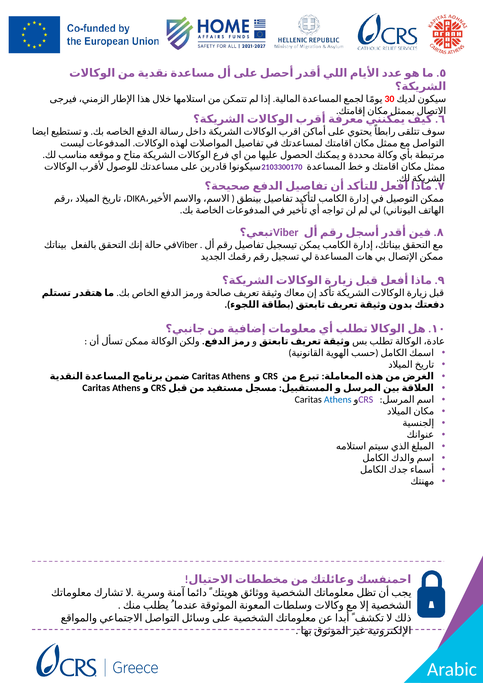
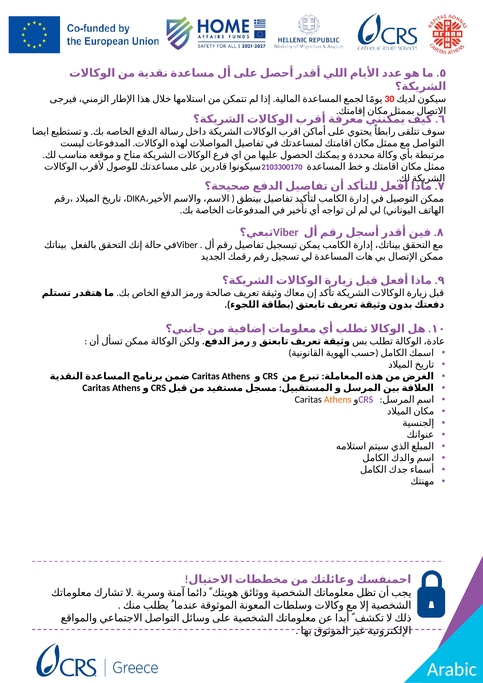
Athens at (338, 400) colour: blue -> orange
